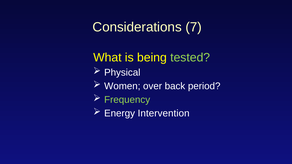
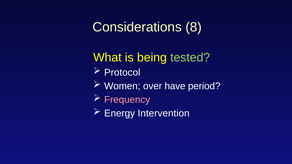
7: 7 -> 8
Physical: Physical -> Protocol
back: back -> have
Frequency colour: light green -> pink
